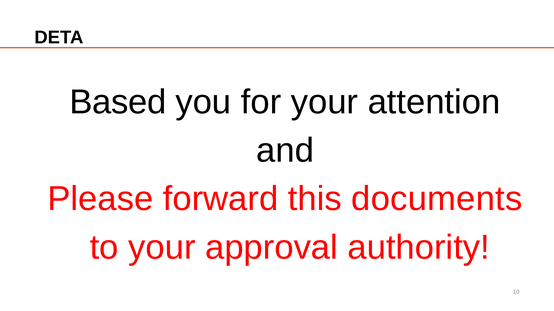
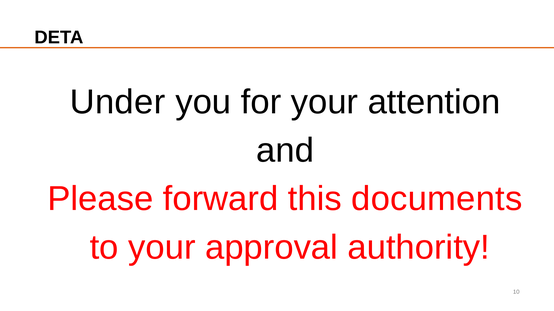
Based: Based -> Under
